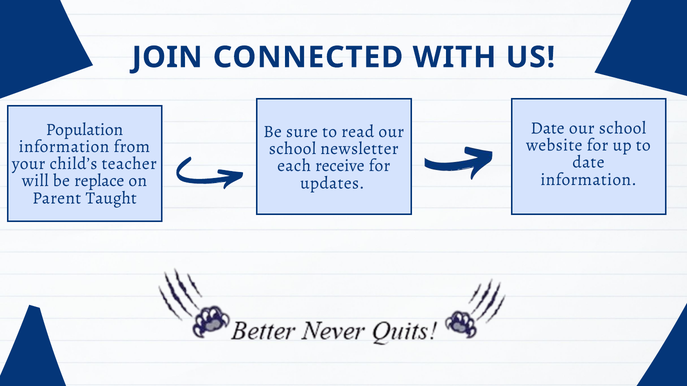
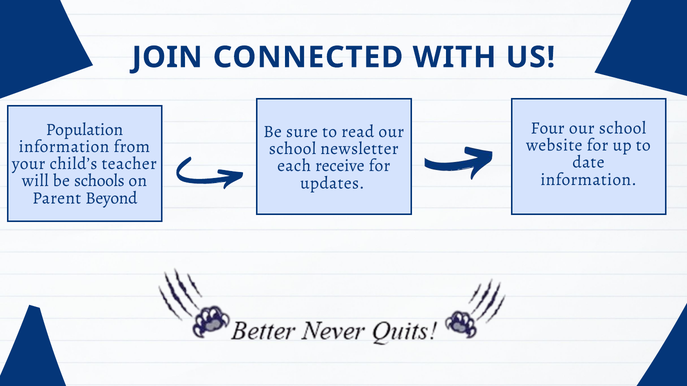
Date at (548, 128): Date -> Four
replace: replace -> schools
Taught: Taught -> Beyond
